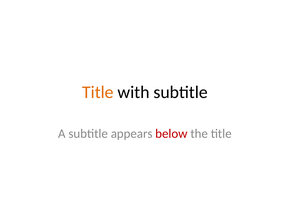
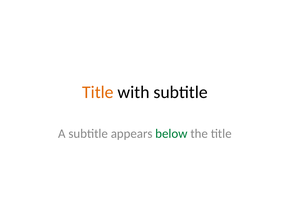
below colour: red -> green
